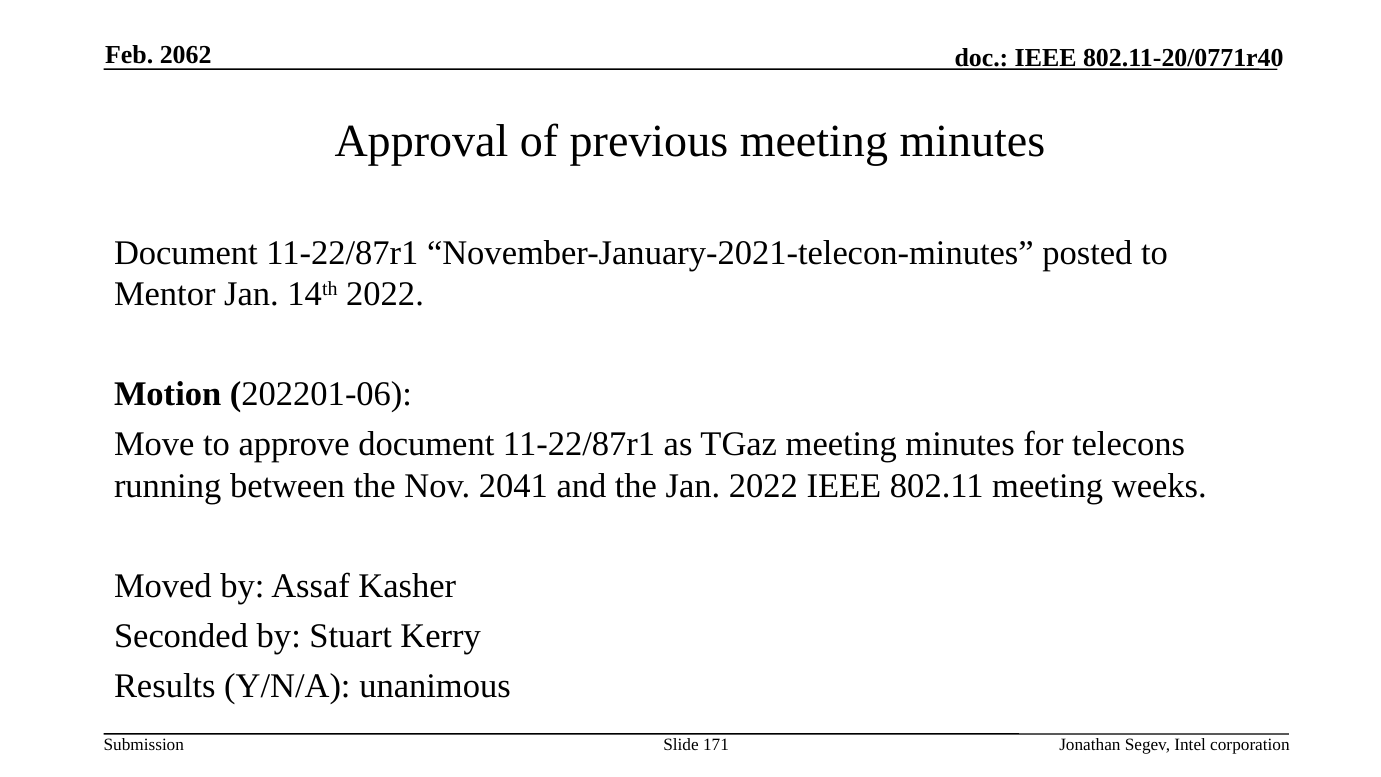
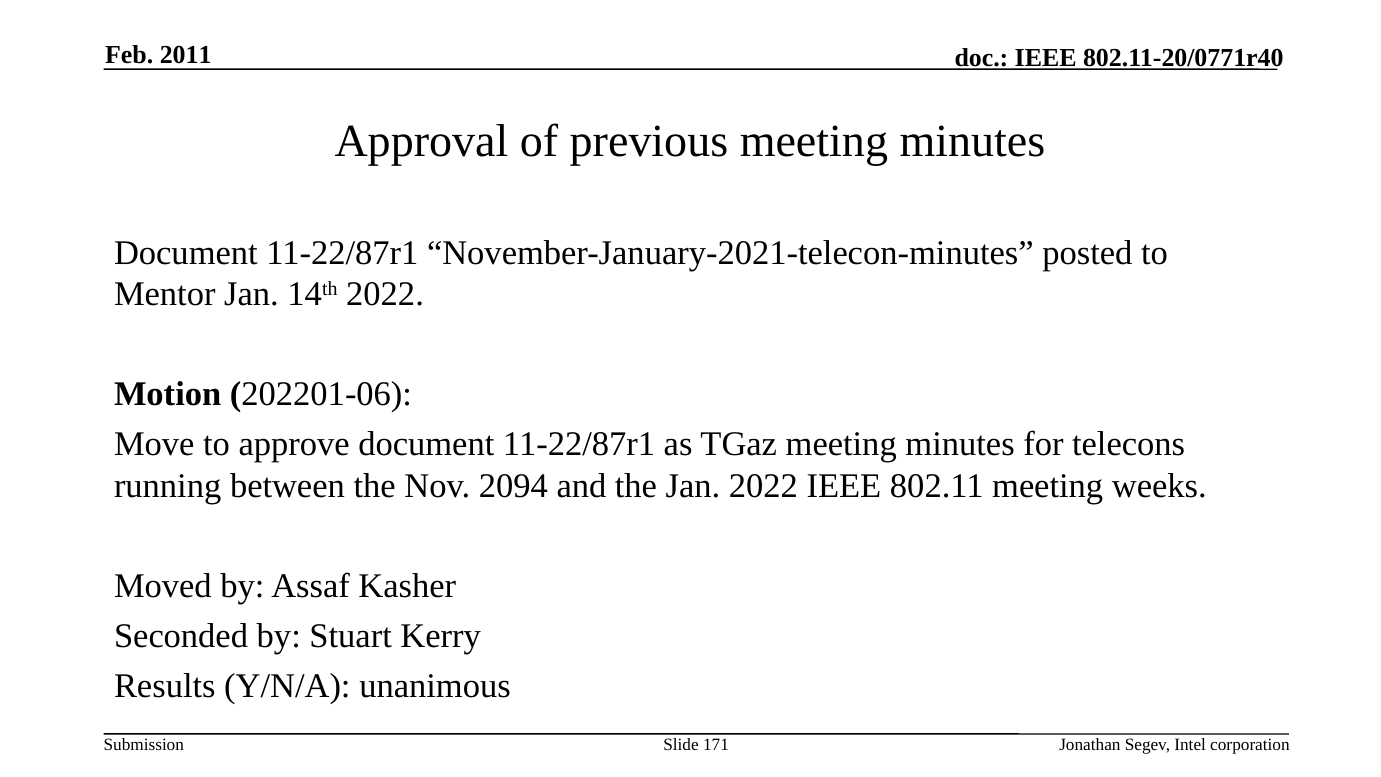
2062: 2062 -> 2011
2041: 2041 -> 2094
